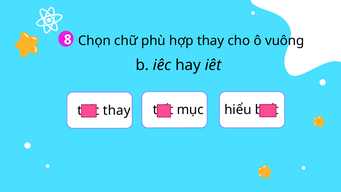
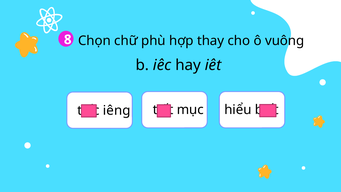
thay at (117, 110): thay -> iêng
